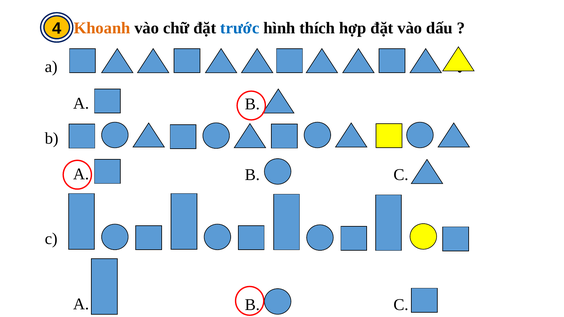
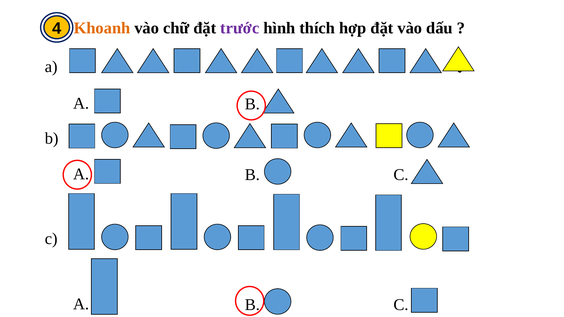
trước colour: blue -> purple
